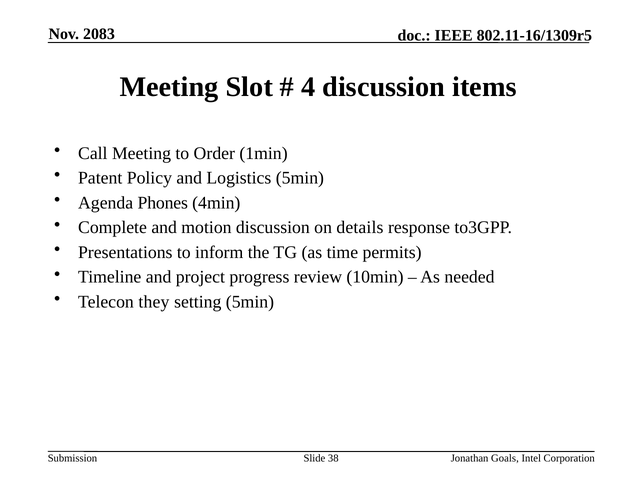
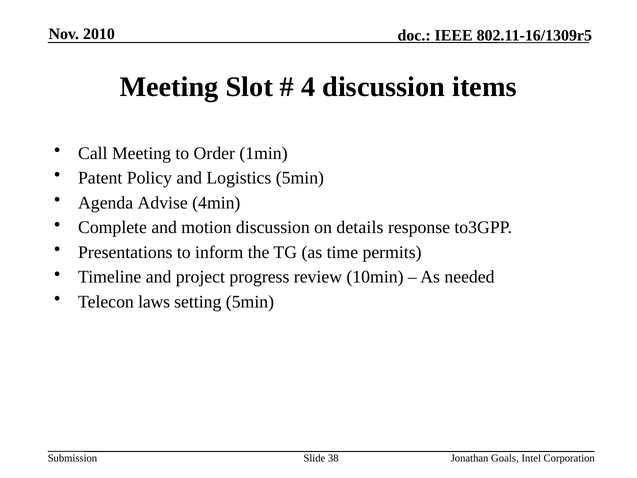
2083: 2083 -> 2010
Phones: Phones -> Advise
they: they -> laws
